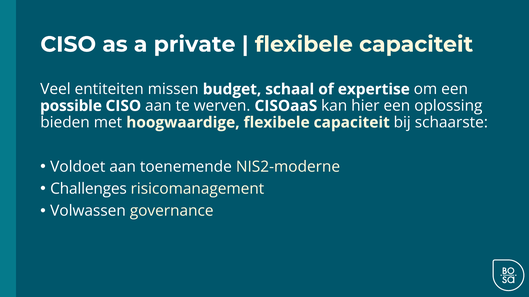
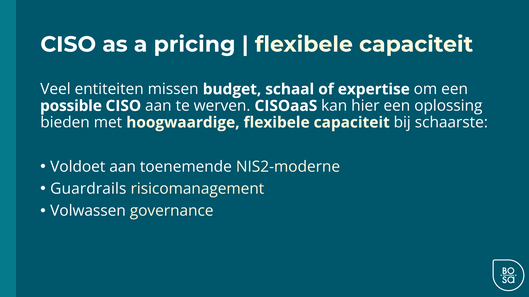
private: private -> pricing
Challenges: Challenges -> Guardrails
